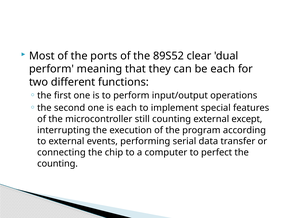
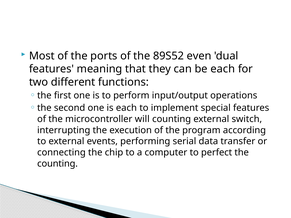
clear: clear -> even
perform at (52, 69): perform -> features
still: still -> will
except: except -> switch
